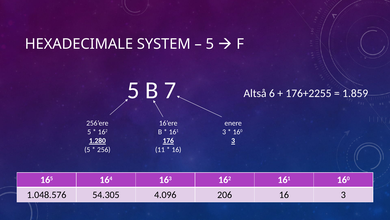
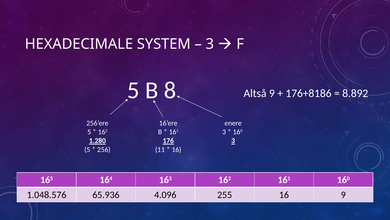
5 at (210, 44): 5 -> 3
7: 7 -> 8
Altså 6: 6 -> 9
176+2255: 176+2255 -> 176+8186
1.859: 1.859 -> 8.892
54.305: 54.305 -> 65.936
206: 206 -> 255
16 3: 3 -> 9
